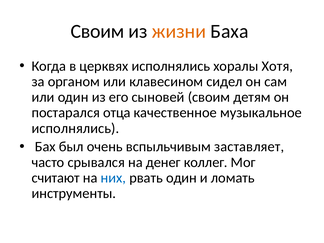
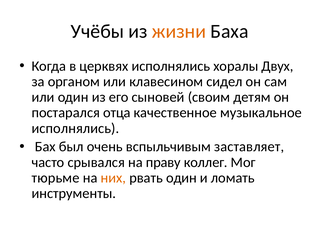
Своим at (97, 31): Своим -> Учёбы
Хотя: Хотя -> Двух
денег: денег -> праву
считают: считают -> тюрьме
них colour: blue -> orange
